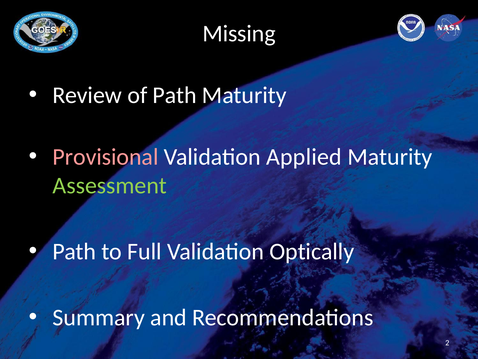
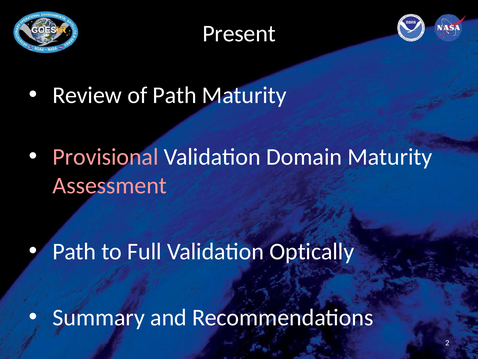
Missing: Missing -> Present
Applied: Applied -> Domain
Assessment colour: light green -> pink
